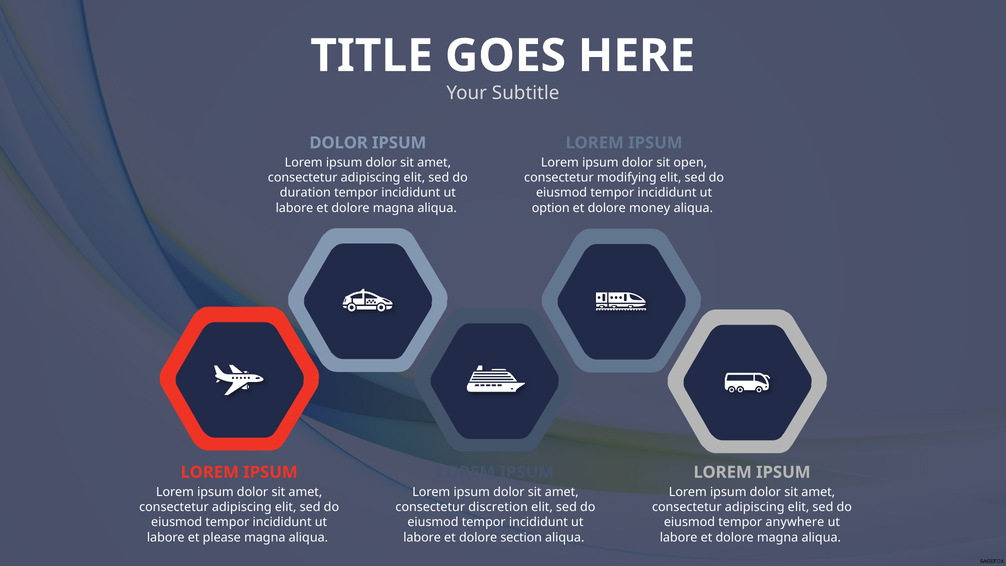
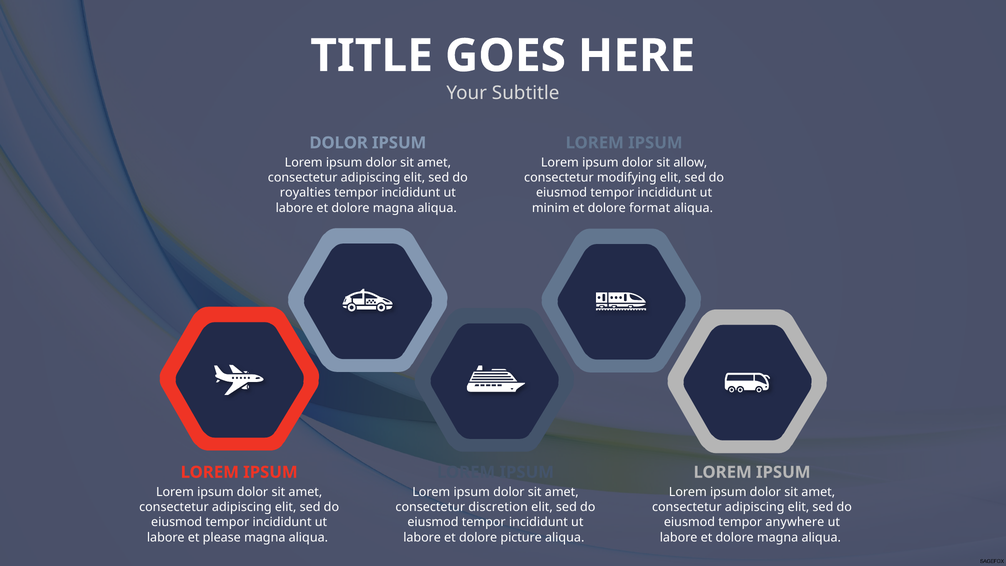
open: open -> allow
duration: duration -> royalties
option: option -> minim
money: money -> format
section: section -> picture
